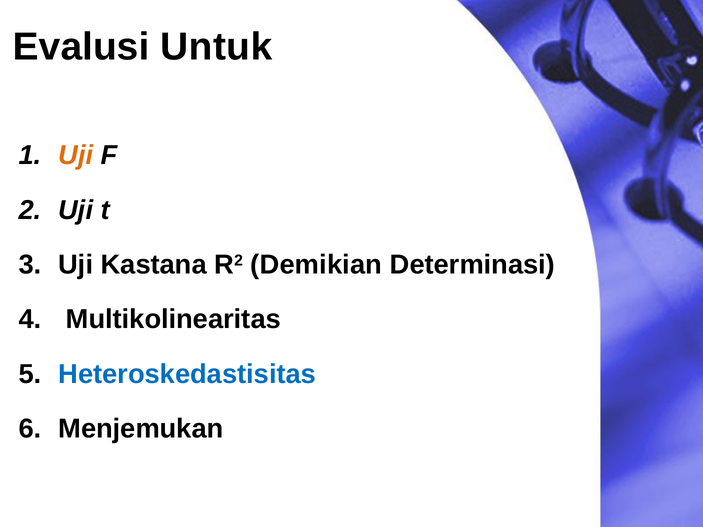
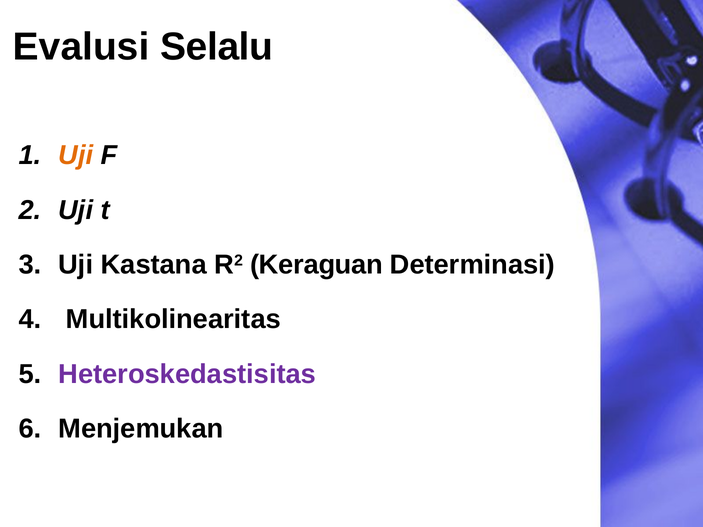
Untuk: Untuk -> Selalu
Demikian: Demikian -> Keraguan
Heteroskedastisitas colour: blue -> purple
